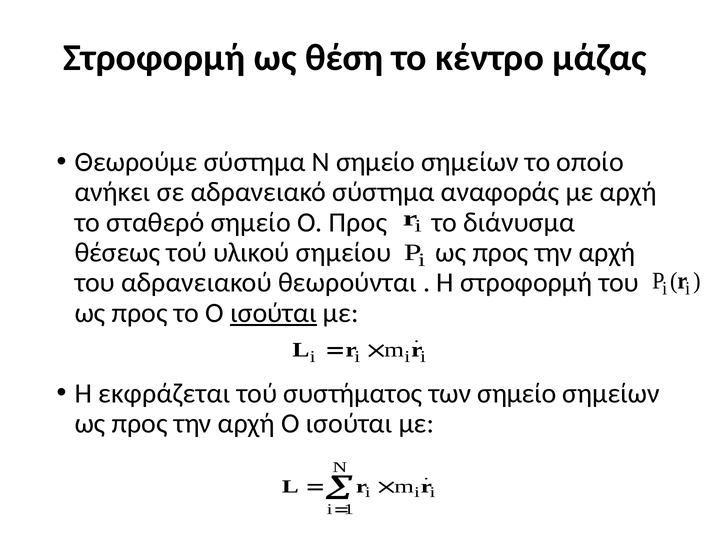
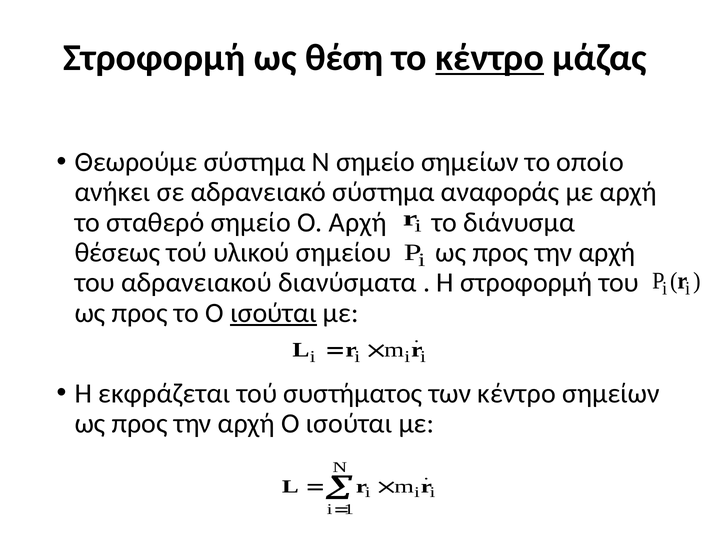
κέντρο at (490, 58) underline: none -> present
Ο Προς: Προς -> Αρχή
θεωρούνται: θεωρούνται -> διανύσματα
των σημείο: σημείο -> κέντρο
